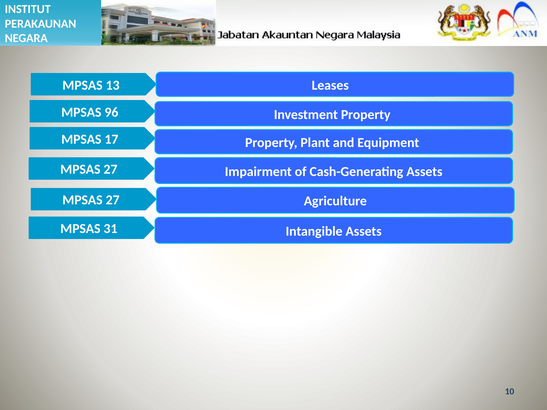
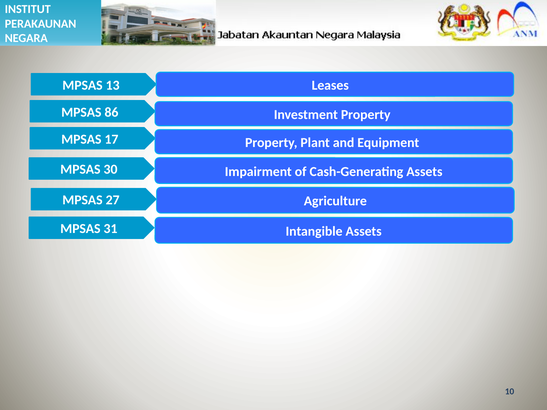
96: 96 -> 86
27 at (111, 170): 27 -> 30
